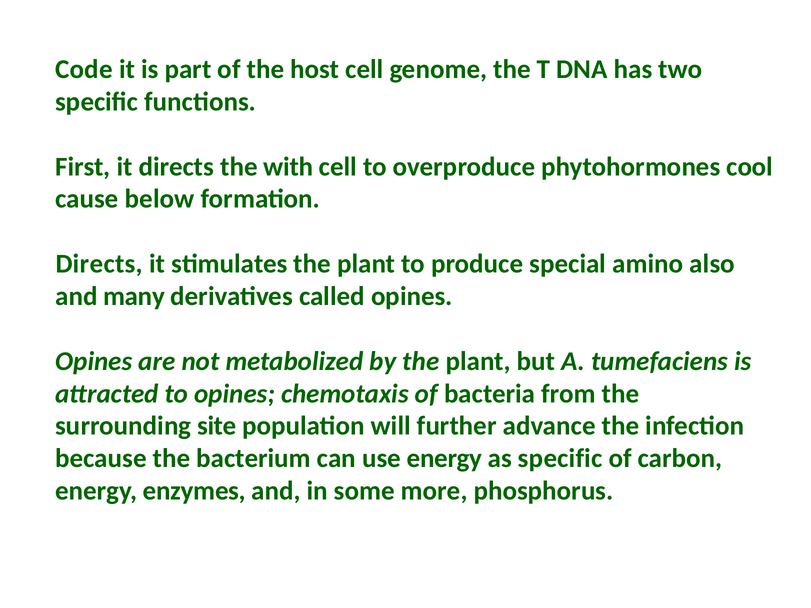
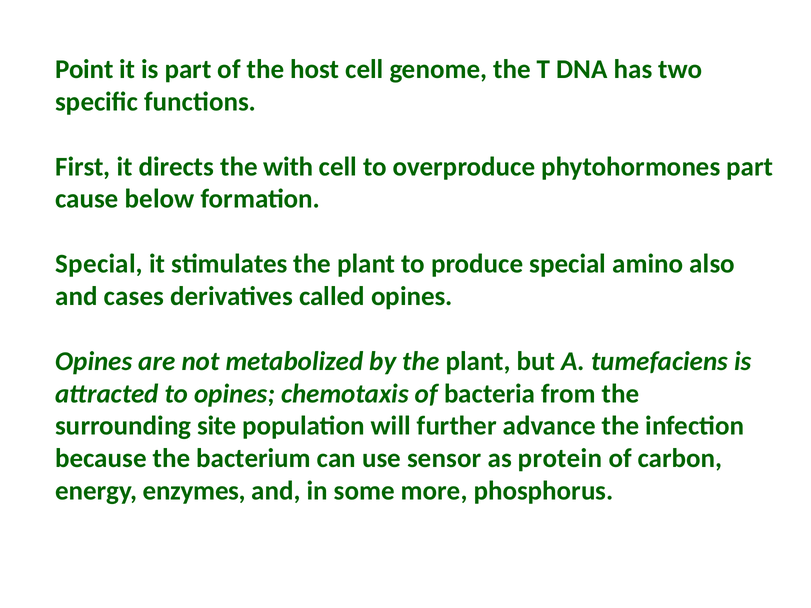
Code: Code -> Point
phytohormones cool: cool -> part
Directs at (99, 264): Directs -> Special
many: many -> cases
use energy: energy -> sensor
as specific: specific -> protein
